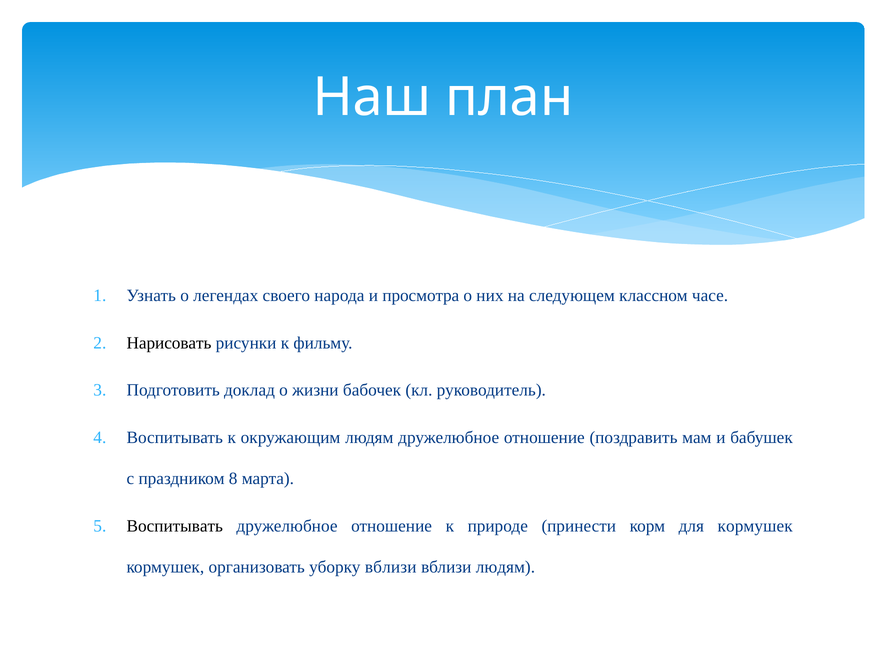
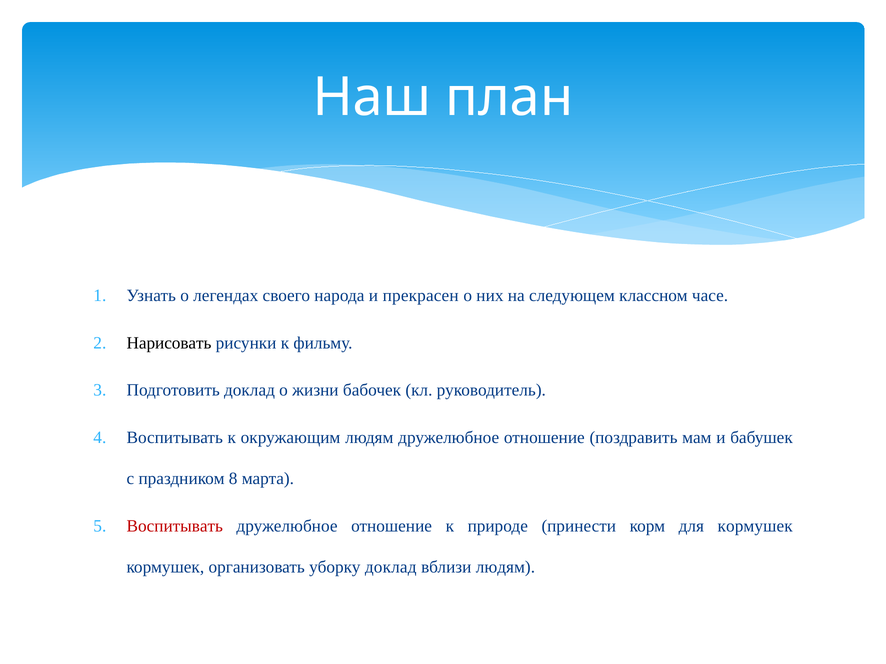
просмотра: просмотра -> прекрасен
Воспитывать at (175, 526) colour: black -> red
уборку вблизи: вблизи -> доклад
